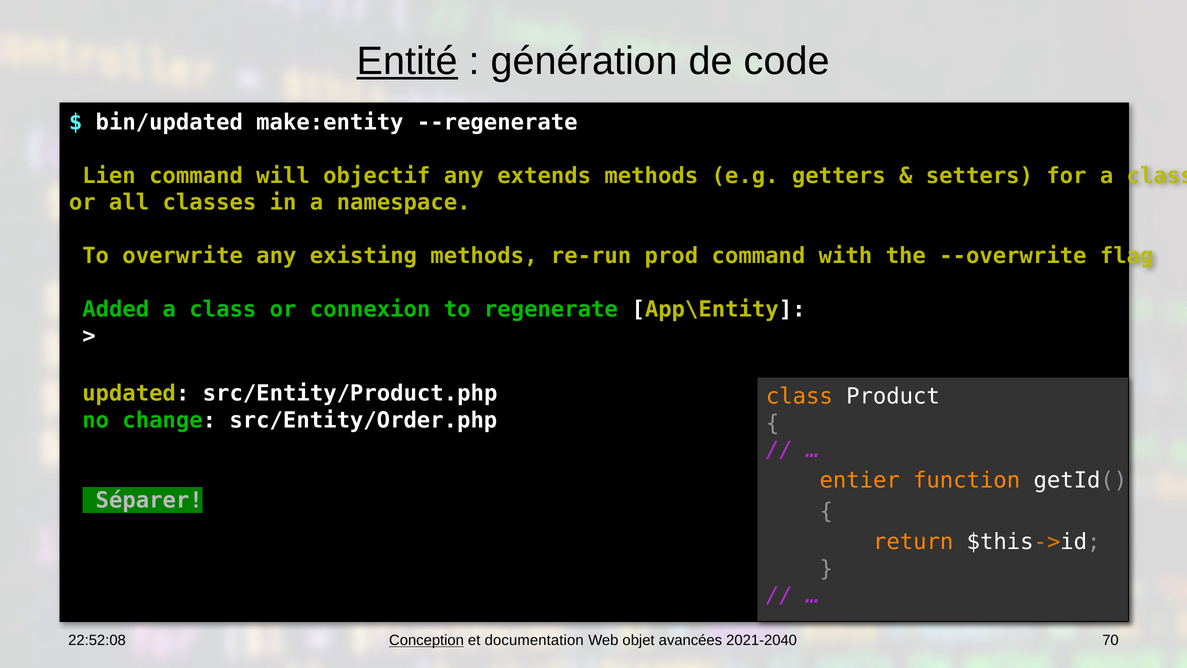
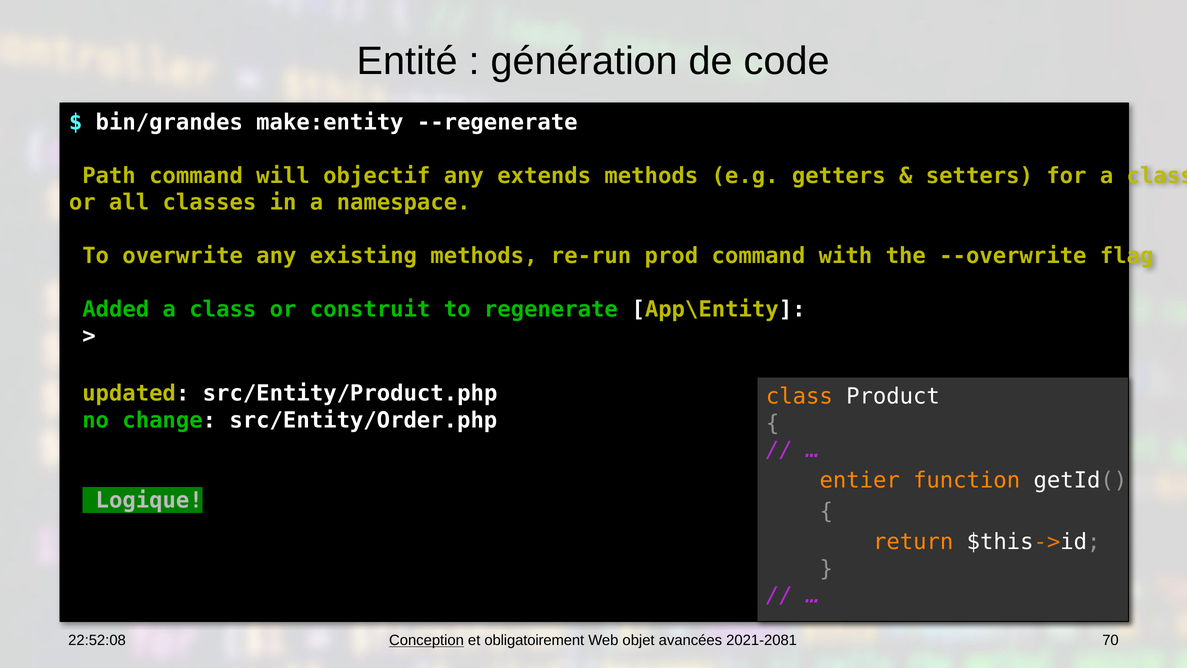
Entité underline: present -> none
bin/updated: bin/updated -> bin/grandes
Lien: Lien -> Path
connexion: connexion -> construit
Séparer: Séparer -> Logique
documentation: documentation -> obligatoirement
2021-2040: 2021-2040 -> 2021-2081
